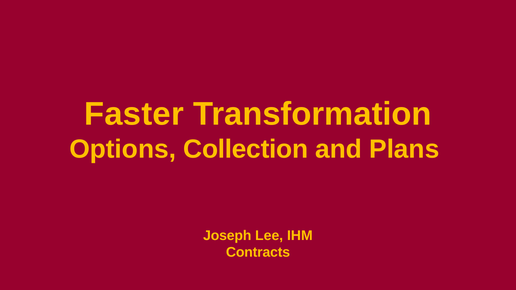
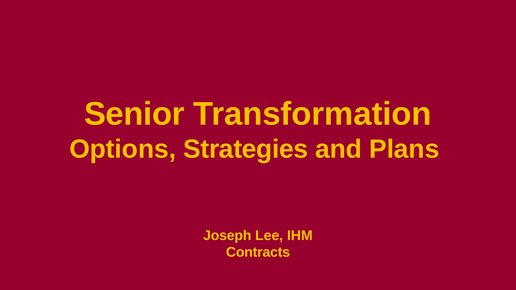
Faster: Faster -> Senior
Collection: Collection -> Strategies
